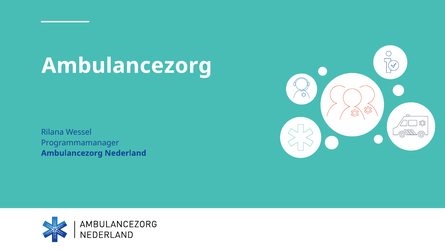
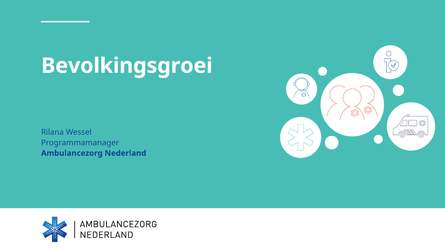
Ambulancezorg at (127, 66): Ambulancezorg -> Bevolkingsgroei
